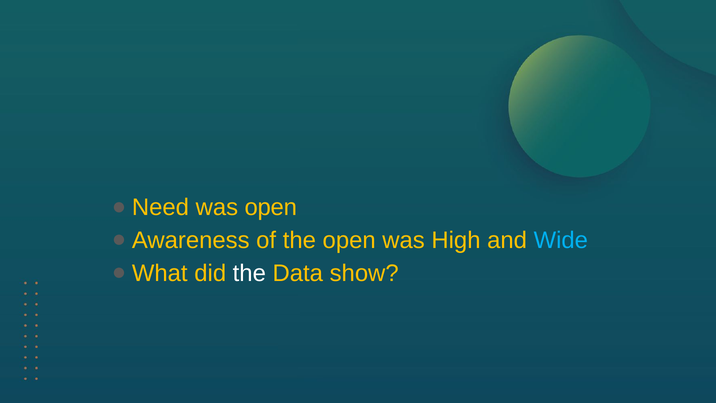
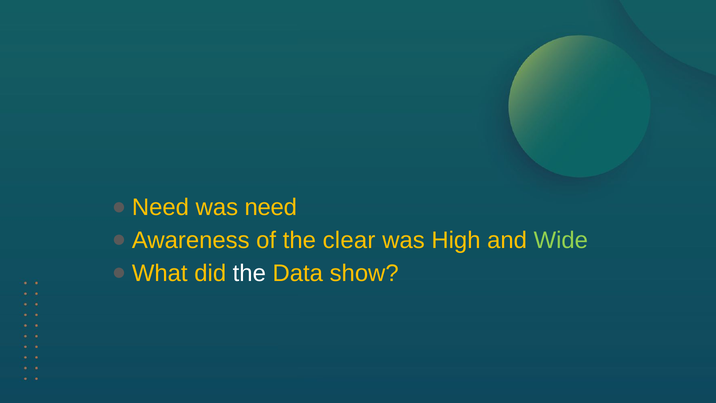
was open: open -> need
the open: open -> clear
Wide colour: light blue -> light green
